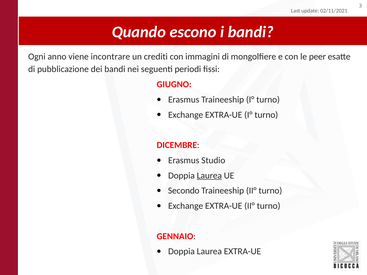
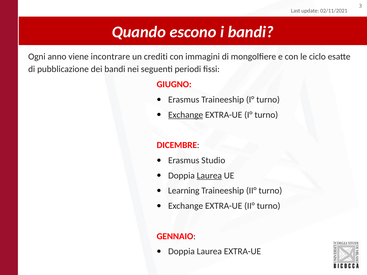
peer: peer -> ciclo
Exchange at (186, 115) underline: none -> present
Secondo: Secondo -> Learning
